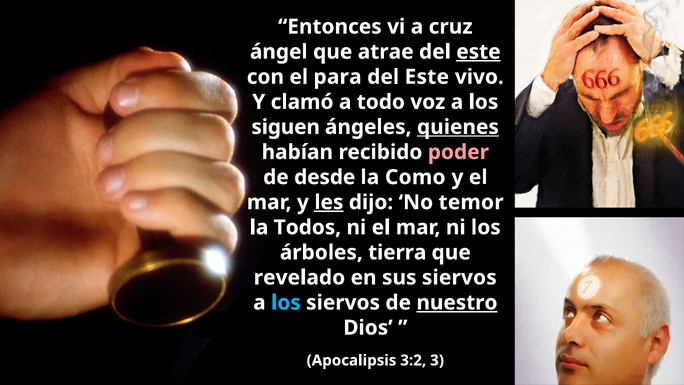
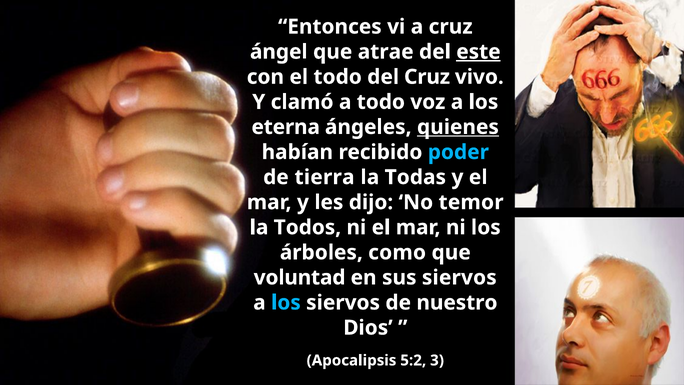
el para: para -> todo
Este at (427, 77): Este -> Cruz
siguen: siguen -> eterna
poder colour: pink -> light blue
desde: desde -> tierra
Como: Como -> Todas
les underline: present -> none
tierra: tierra -> como
revelado: revelado -> voluntad
nuestro underline: present -> none
3:2: 3:2 -> 5:2
